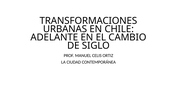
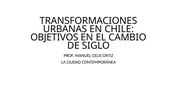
ADELANTE: ADELANTE -> OBJETIVOS
